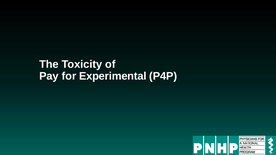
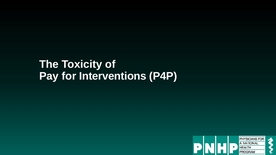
Experimental: Experimental -> Interventions
